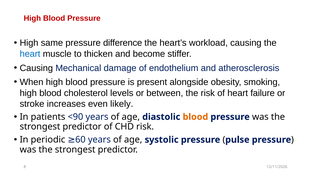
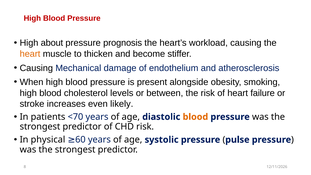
same: same -> about
difference: difference -> prognosis
heart at (30, 54) colour: blue -> orange
<90: <90 -> <70
periodic: periodic -> physical
